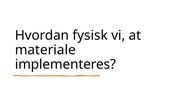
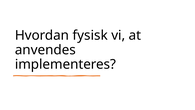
materiale: materiale -> anvendes
